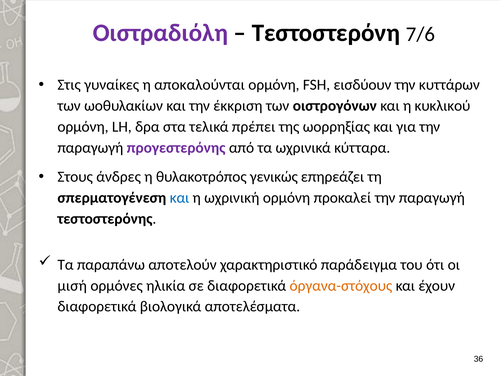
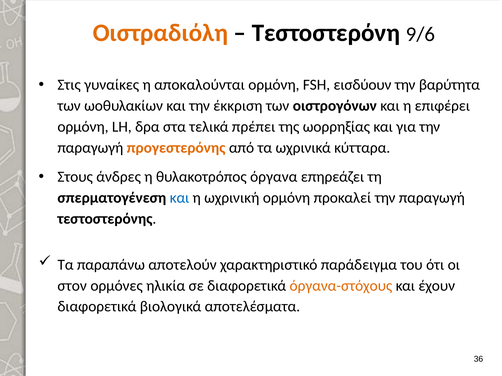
Οιστραδιόλη colour: purple -> orange
7/6: 7/6 -> 9/6
κυττάρων: κυττάρων -> βαρύτητα
κυκλικού: κυκλικού -> επιφέρει
προγεστερόνης colour: purple -> orange
γενικώς: γενικώς -> όργανα
μισή: μισή -> στον
